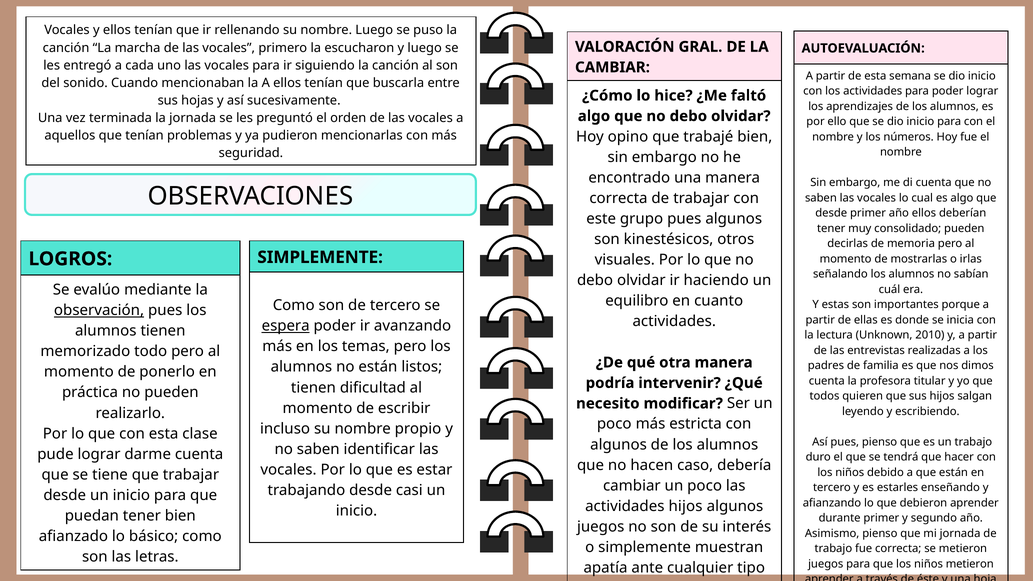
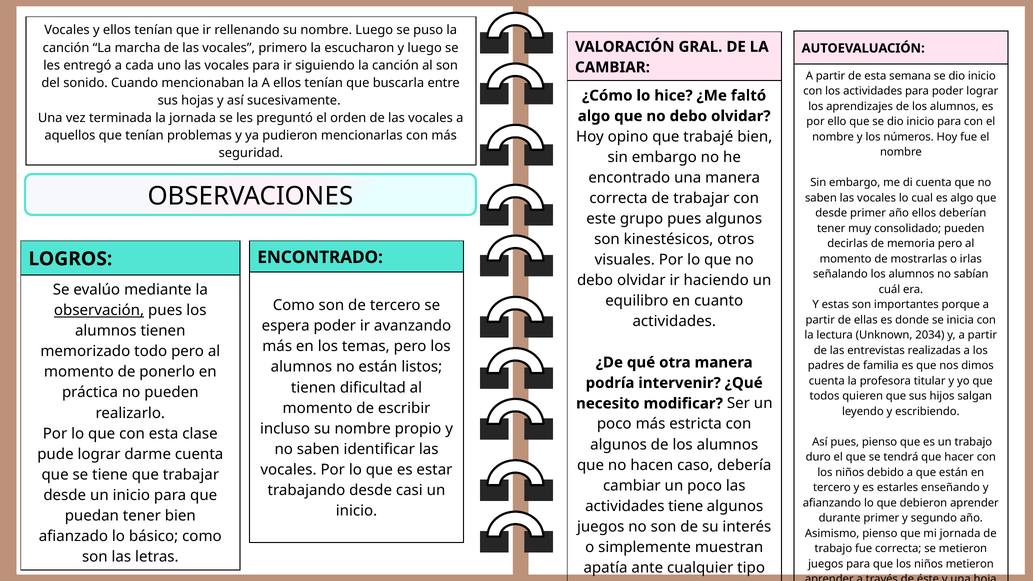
SIMPLEMENTE at (320, 257): SIMPLEMENTE -> ENCONTRADO
espera underline: present -> none
2010: 2010 -> 2034
actividades hijos: hijos -> tiene
